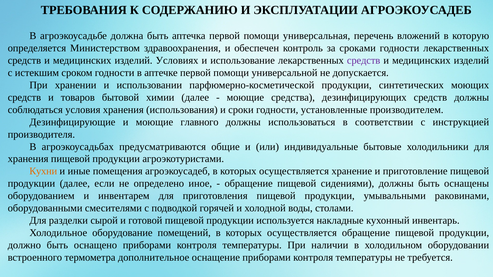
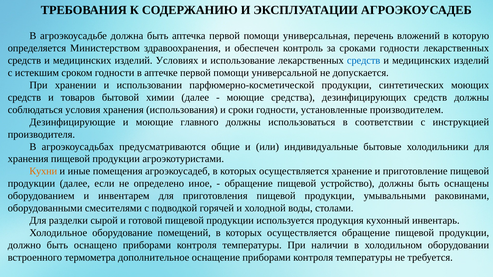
средств at (364, 60) colour: purple -> blue
сидениями: сидениями -> устройство
накладные: накладные -> продукция
